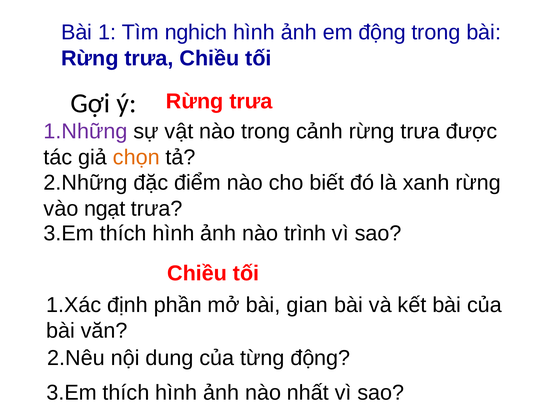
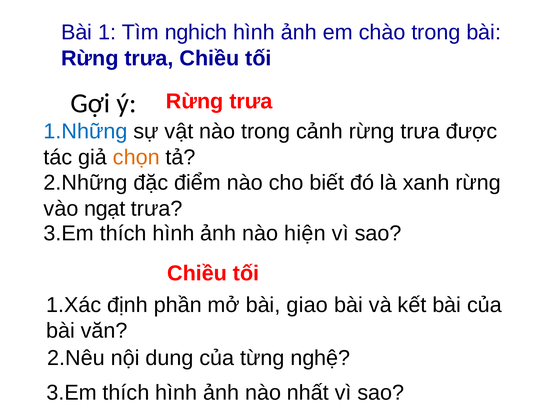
em động: động -> chào
1.Những colour: purple -> blue
trình: trình -> hiện
gian: gian -> giao
từng động: động -> nghệ
